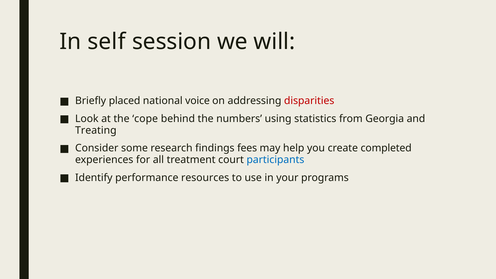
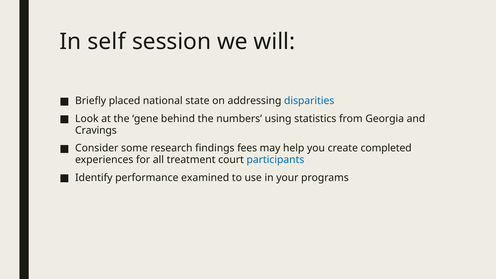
voice: voice -> state
disparities colour: red -> blue
cope: cope -> gene
Treating: Treating -> Cravings
resources: resources -> examined
